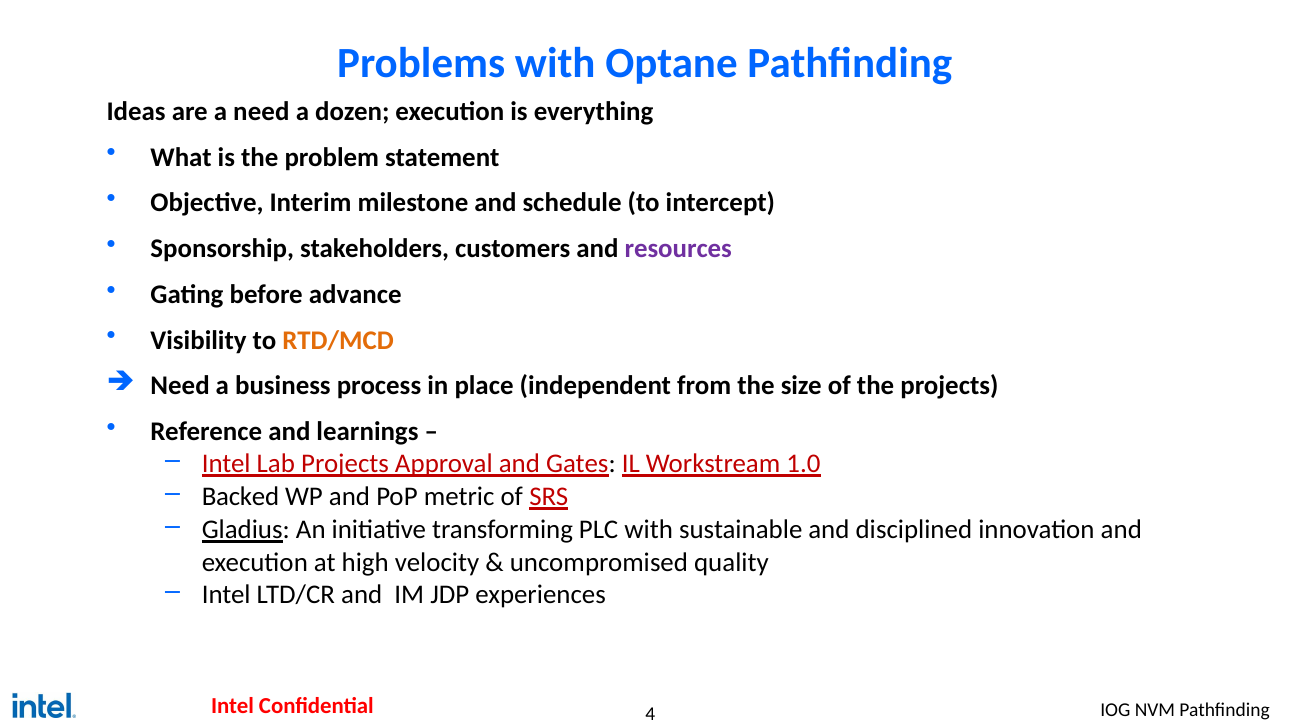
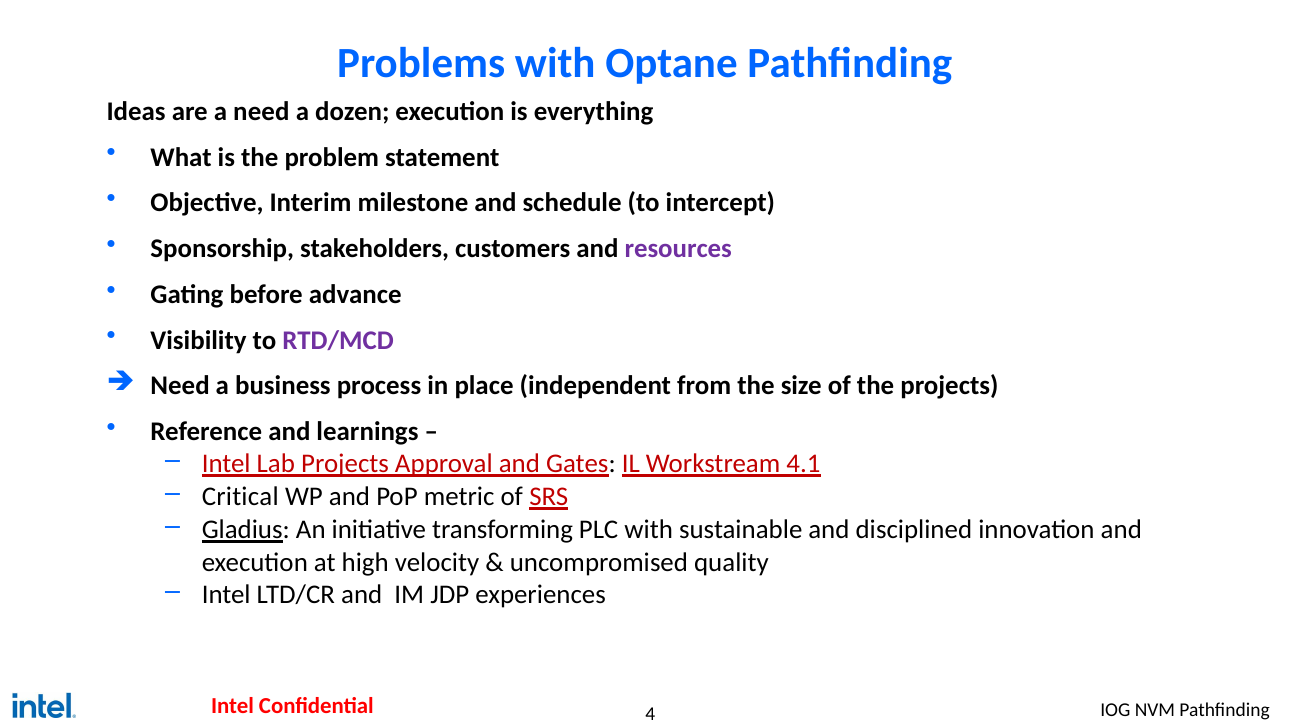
RTD/MCD colour: orange -> purple
1.0: 1.0 -> 4.1
Backed: Backed -> Critical
